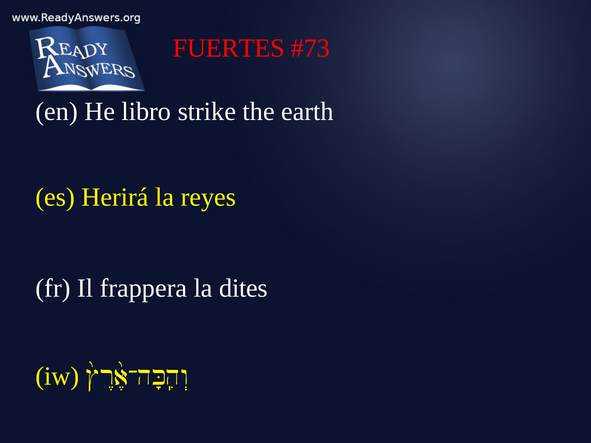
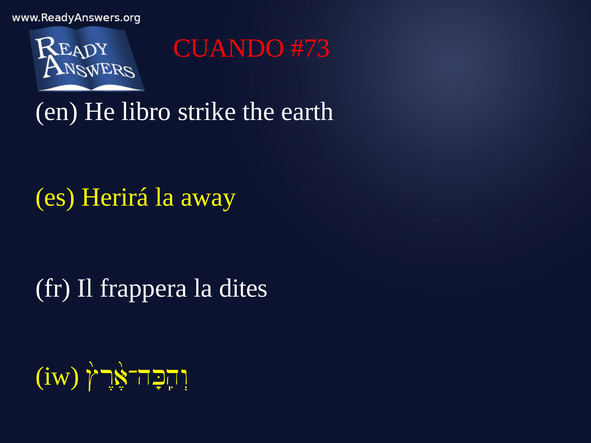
FUERTES: FUERTES -> CUANDO
reyes: reyes -> away
